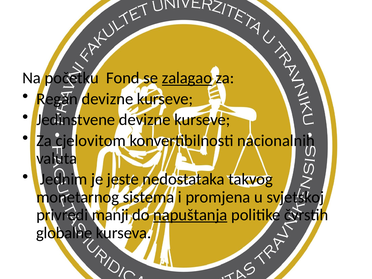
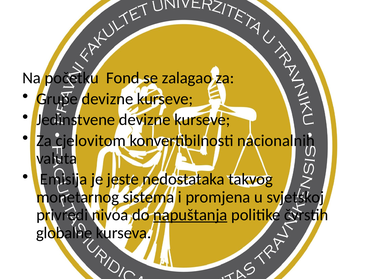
zalagao underline: present -> none
Regan: Regan -> Grupe
Jednim: Jednim -> Emisija
manji: manji -> nivoa
